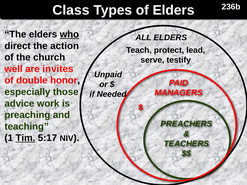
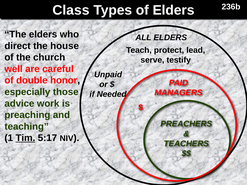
who underline: present -> none
action: action -> house
invites: invites -> careful
